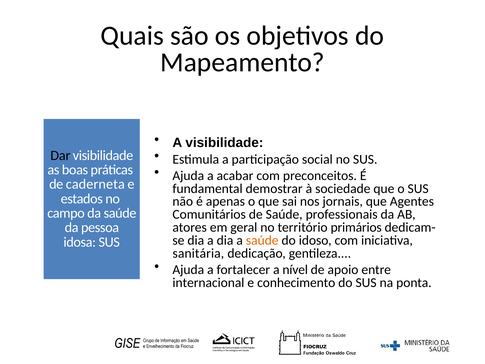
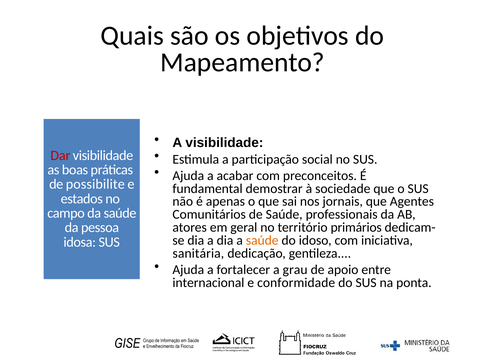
Dar colour: black -> red
caderneta: caderneta -> possibilite
nível: nível -> grau
conhecimento: conhecimento -> conformidade
